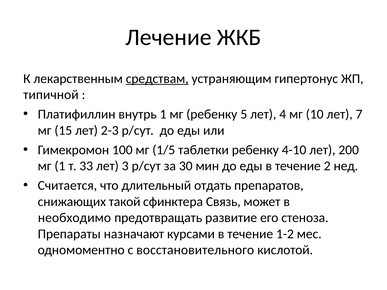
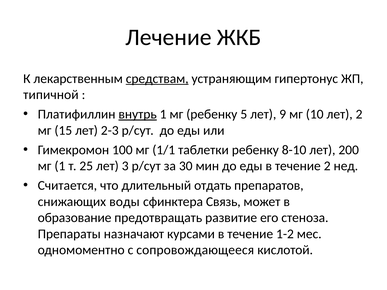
внутрь underline: none -> present
4: 4 -> 9
лет 7: 7 -> 2
1/5: 1/5 -> 1/1
4-10: 4-10 -> 8-10
33: 33 -> 25
такой: такой -> воды
необходимо: необходимо -> образование
восстановительного: восстановительного -> сопровождающееся
